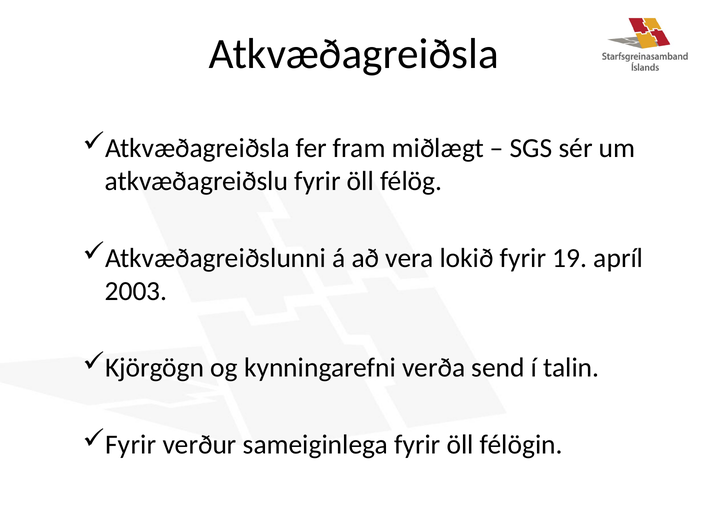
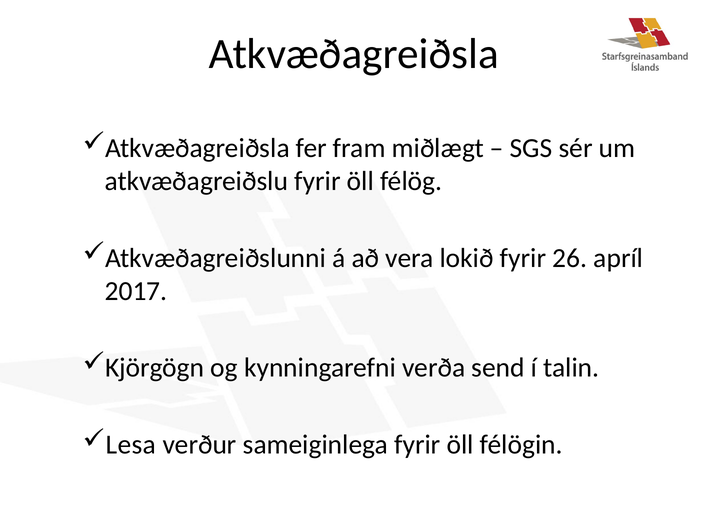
19: 19 -> 26
2003: 2003 -> 2017
Fyrir at (131, 445): Fyrir -> Lesa
